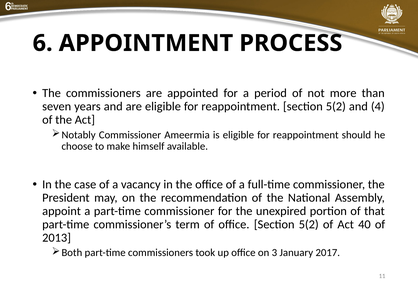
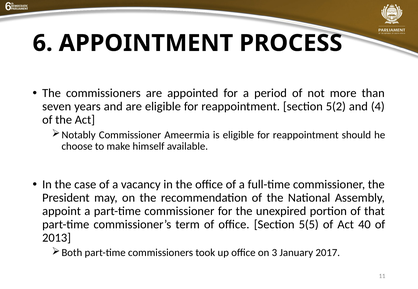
office Section 5(2: 5(2 -> 5(5
